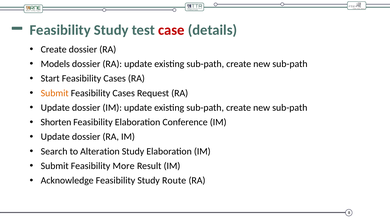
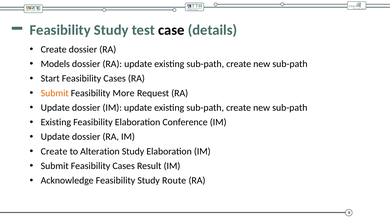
case colour: red -> black
Cases at (124, 93): Cases -> More
Shorten at (56, 122): Shorten -> Existing
Search at (54, 152): Search -> Create
Submit Feasibility More: More -> Cases
